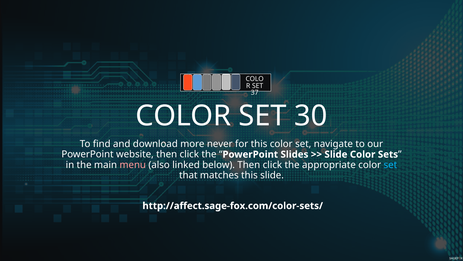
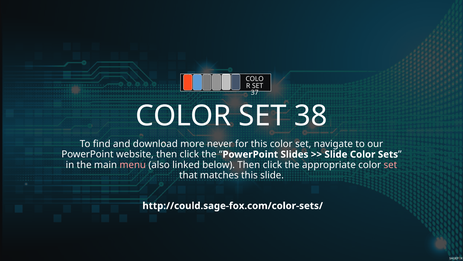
30: 30 -> 38
set at (390, 165) colour: light blue -> pink
http://affect.sage-fox.com/color-sets/: http://affect.sage-fox.com/color-sets/ -> http://could.sage-fox.com/color-sets/
